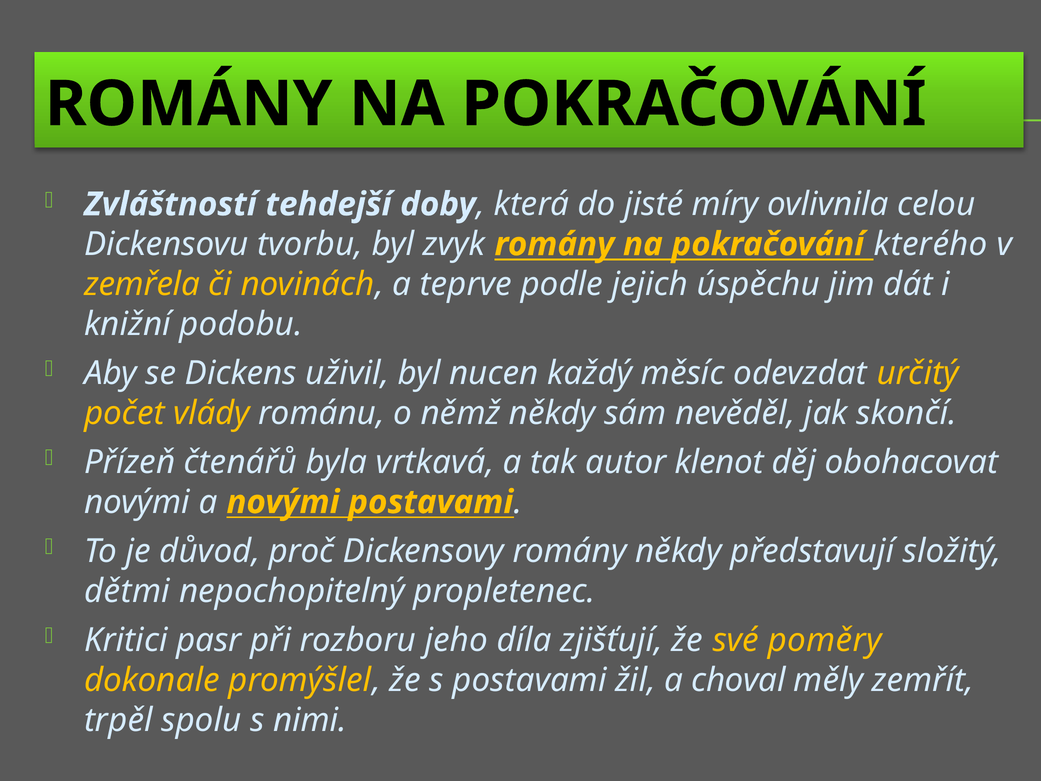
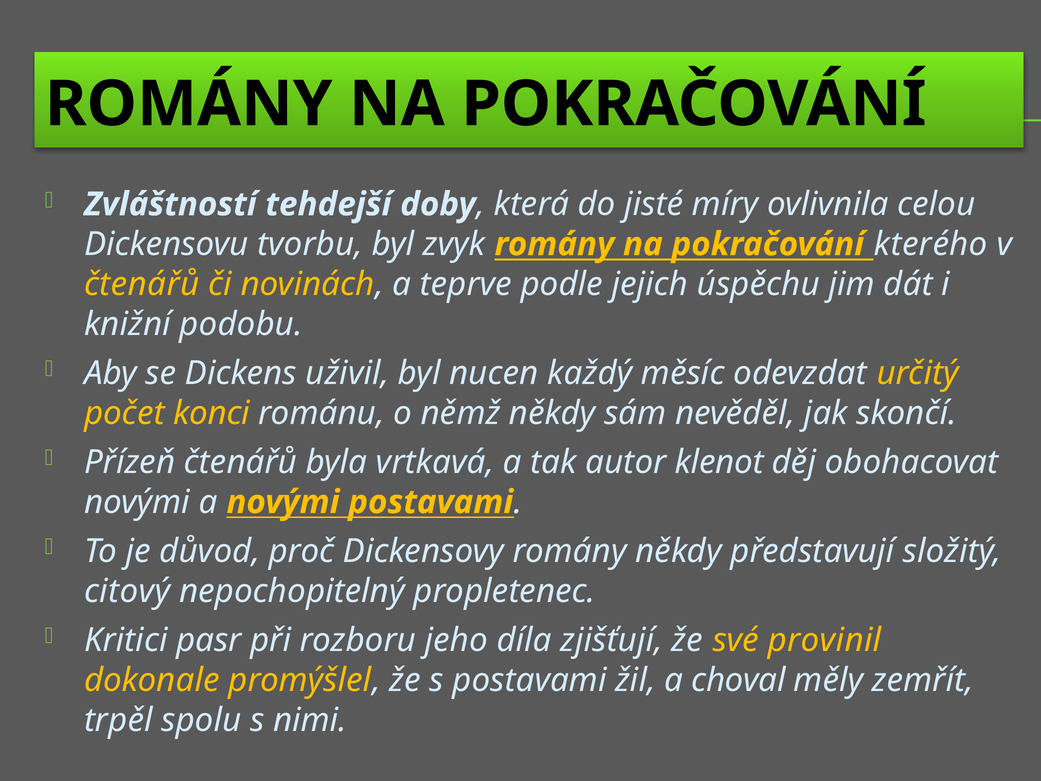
zemřela at (142, 284): zemřela -> čtenářů
vlády: vlády -> konci
dětmi: dětmi -> citový
poměry: poměry -> provinil
